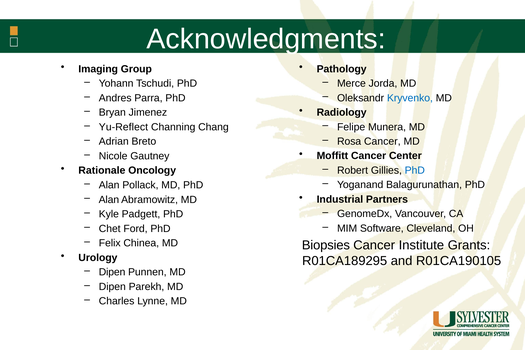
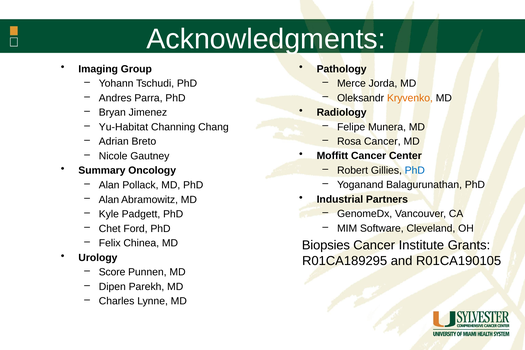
Kryvenko colour: blue -> orange
Yu-Reflect: Yu-Reflect -> Yu-Habitat
Rationale: Rationale -> Summary
Dipen at (112, 272): Dipen -> Score
